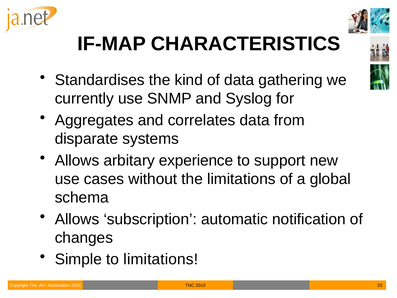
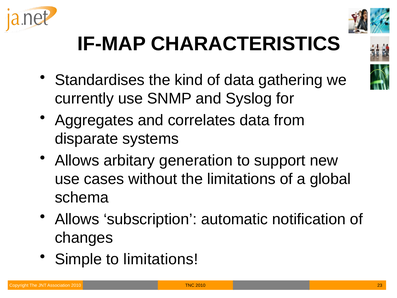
experience: experience -> generation
